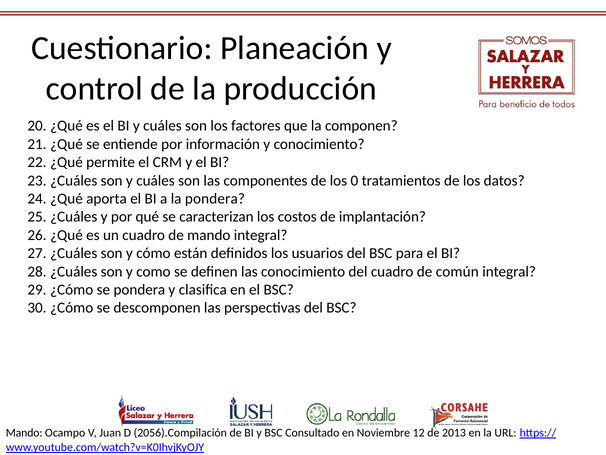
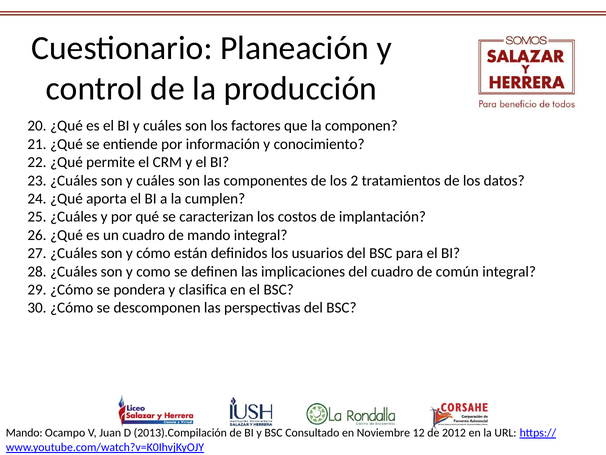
0: 0 -> 2
la pondera: pondera -> cumplen
las conocimiento: conocimiento -> implicaciones
2056).Compilación: 2056).Compilación -> 2013).Compilación
2013: 2013 -> 2012
